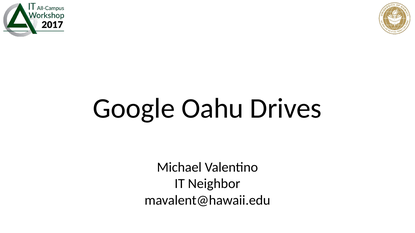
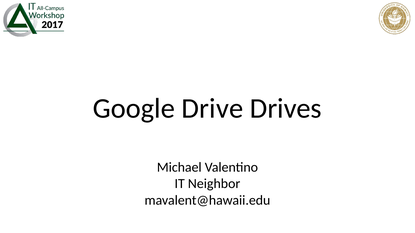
Oahu: Oahu -> Drive
